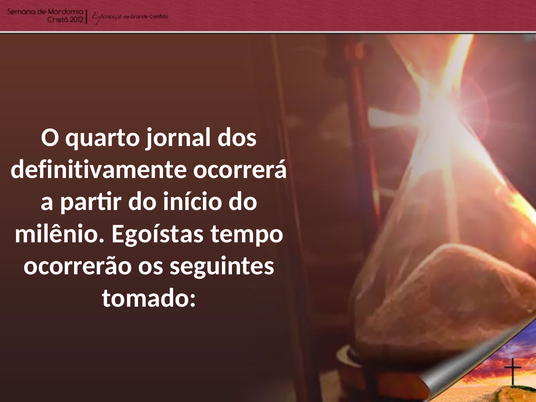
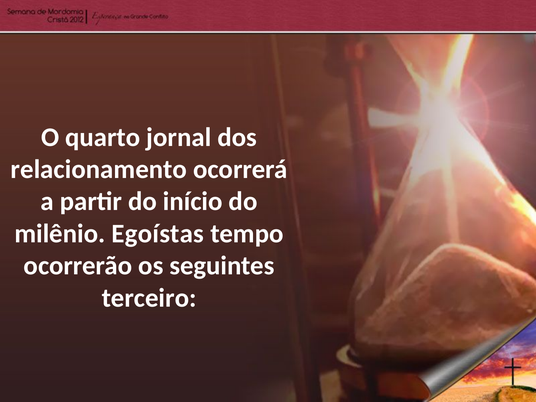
definitivamente: definitivamente -> relacionamento
tomado: tomado -> terceiro
